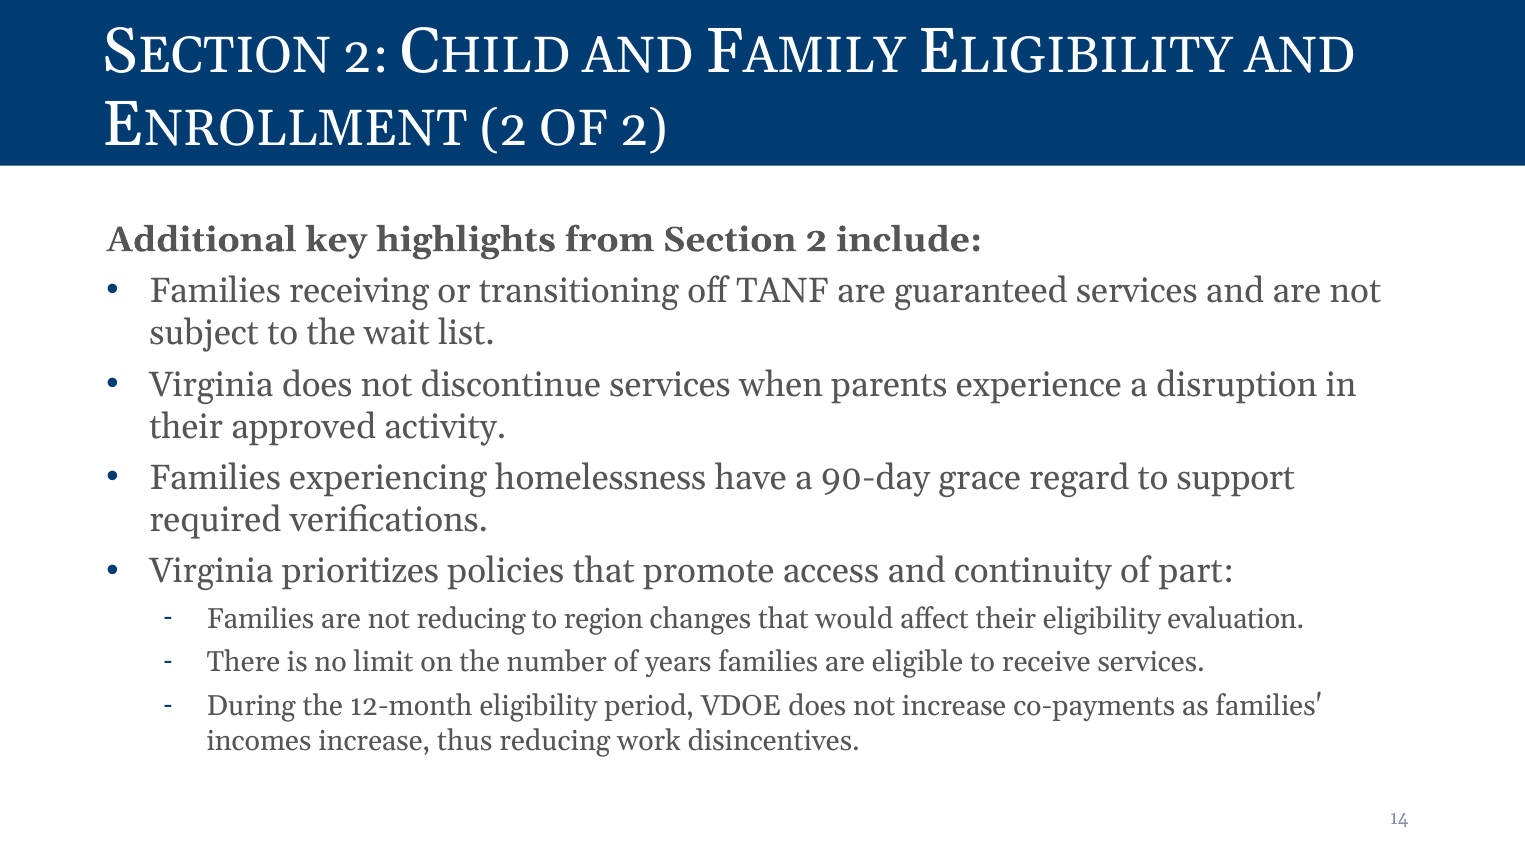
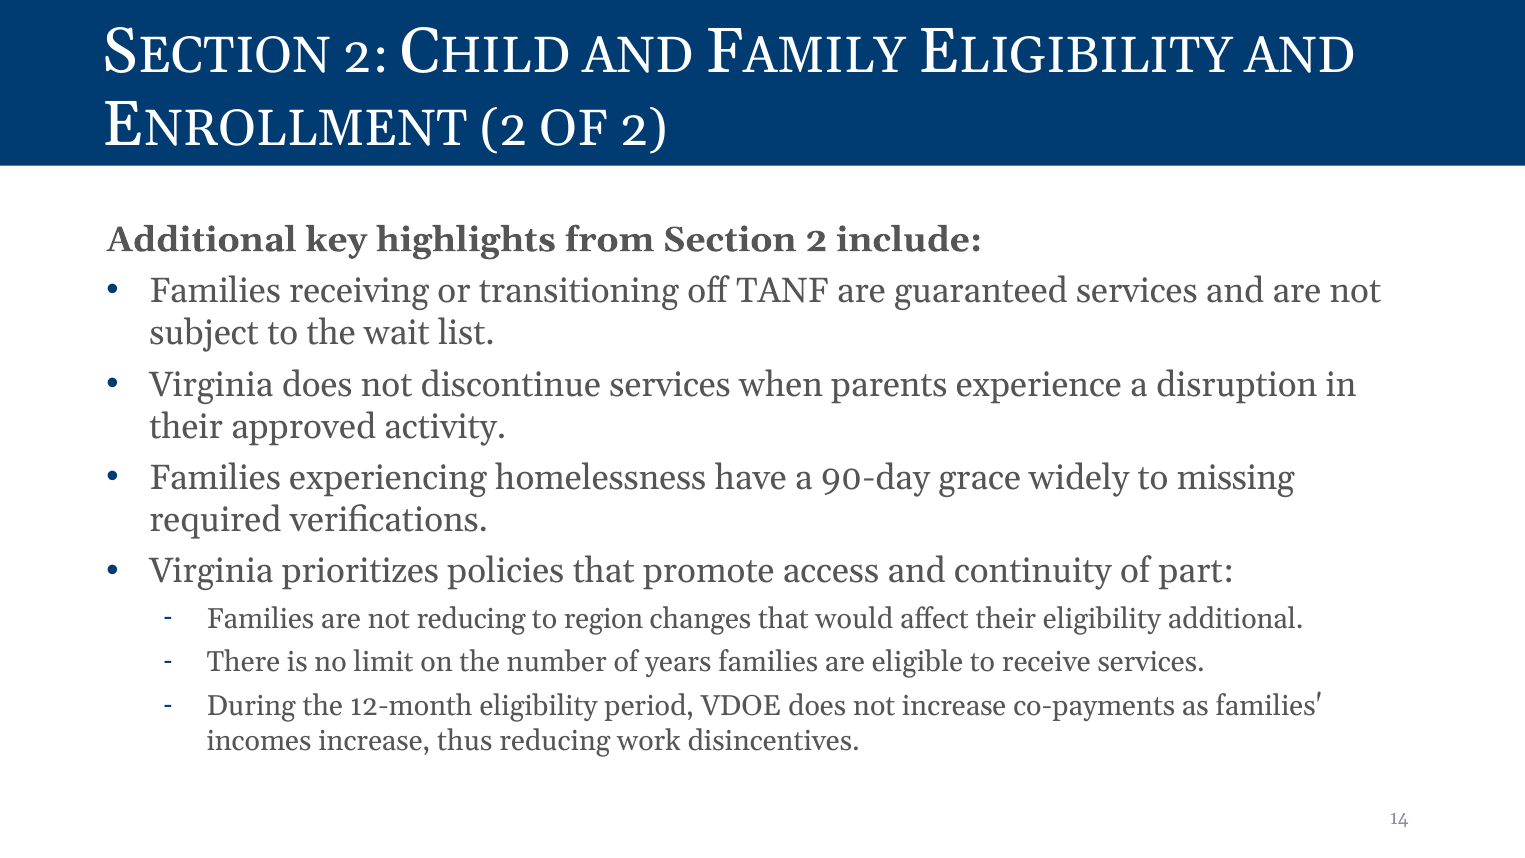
regard: regard -> widely
support: support -> missing
eligibility evaluation: evaluation -> additional
